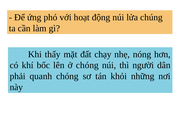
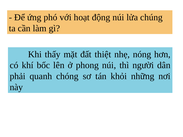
chạy: chạy -> thiệt
ở chóng: chóng -> phong
